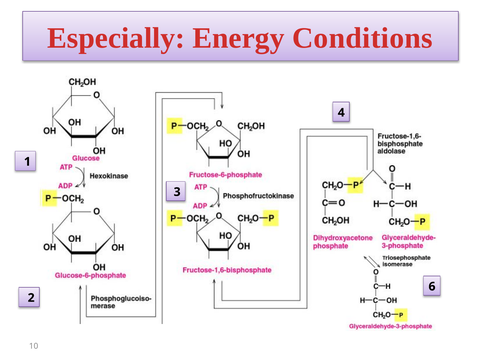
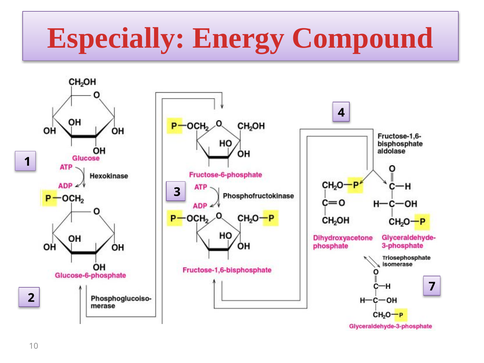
Conditions: Conditions -> Compound
6: 6 -> 7
